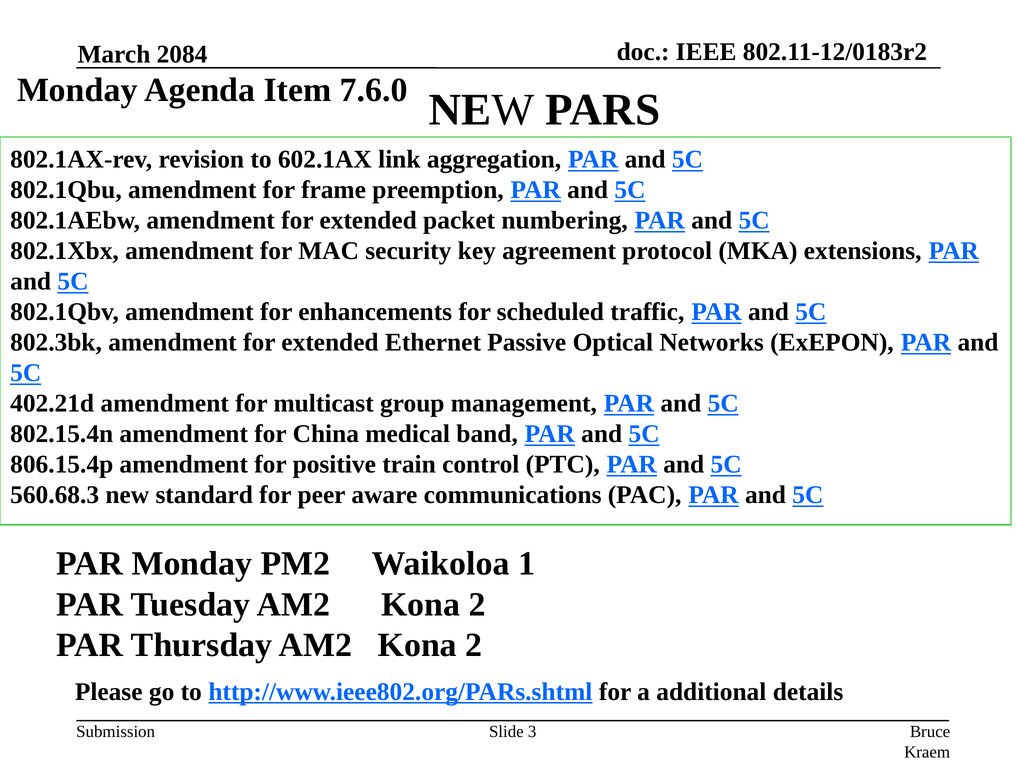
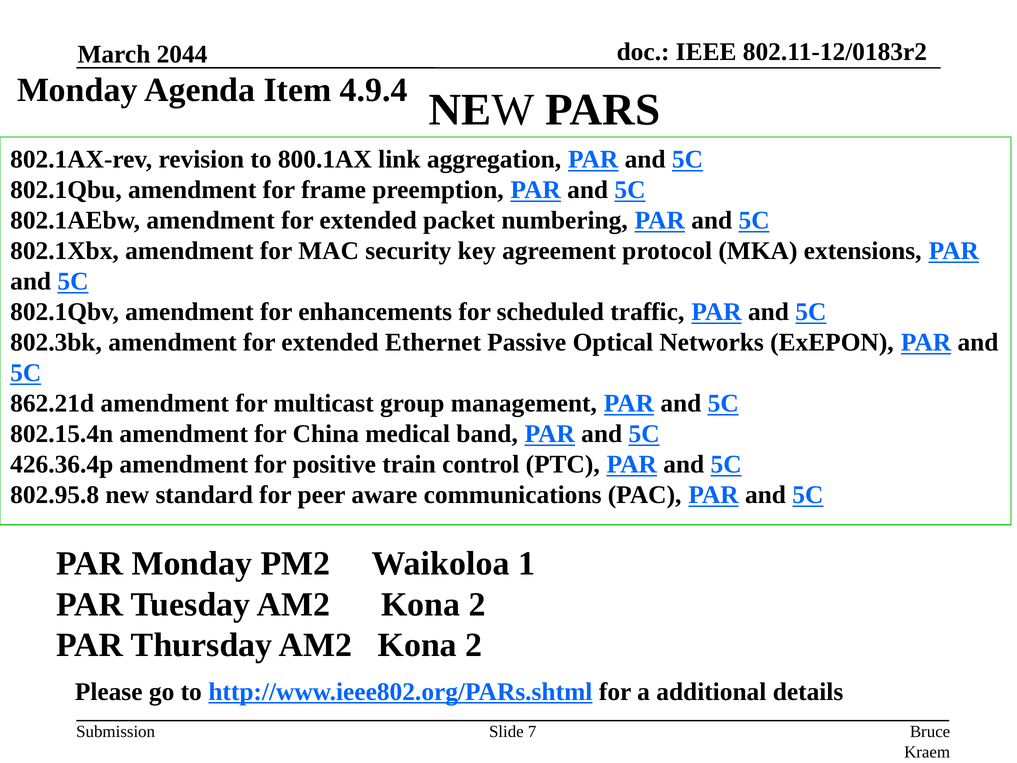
2084: 2084 -> 2044
7.6.0: 7.6.0 -> 4.9.4
602.1AX: 602.1AX -> 800.1AX
402.21d: 402.21d -> 862.21d
806.15.4p: 806.15.4p -> 426.36.4p
560.68.3: 560.68.3 -> 802.95.8
3: 3 -> 7
